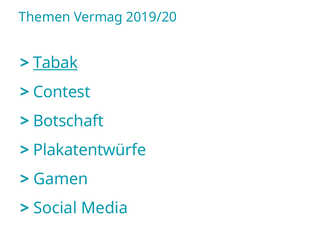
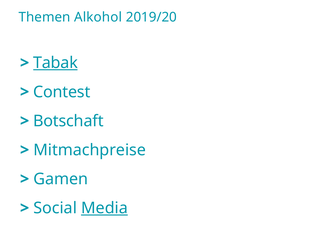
Vermag: Vermag -> Alkohol
Plakatentwürfe: Plakatentwürfe -> Mitmachpreise
Media underline: none -> present
